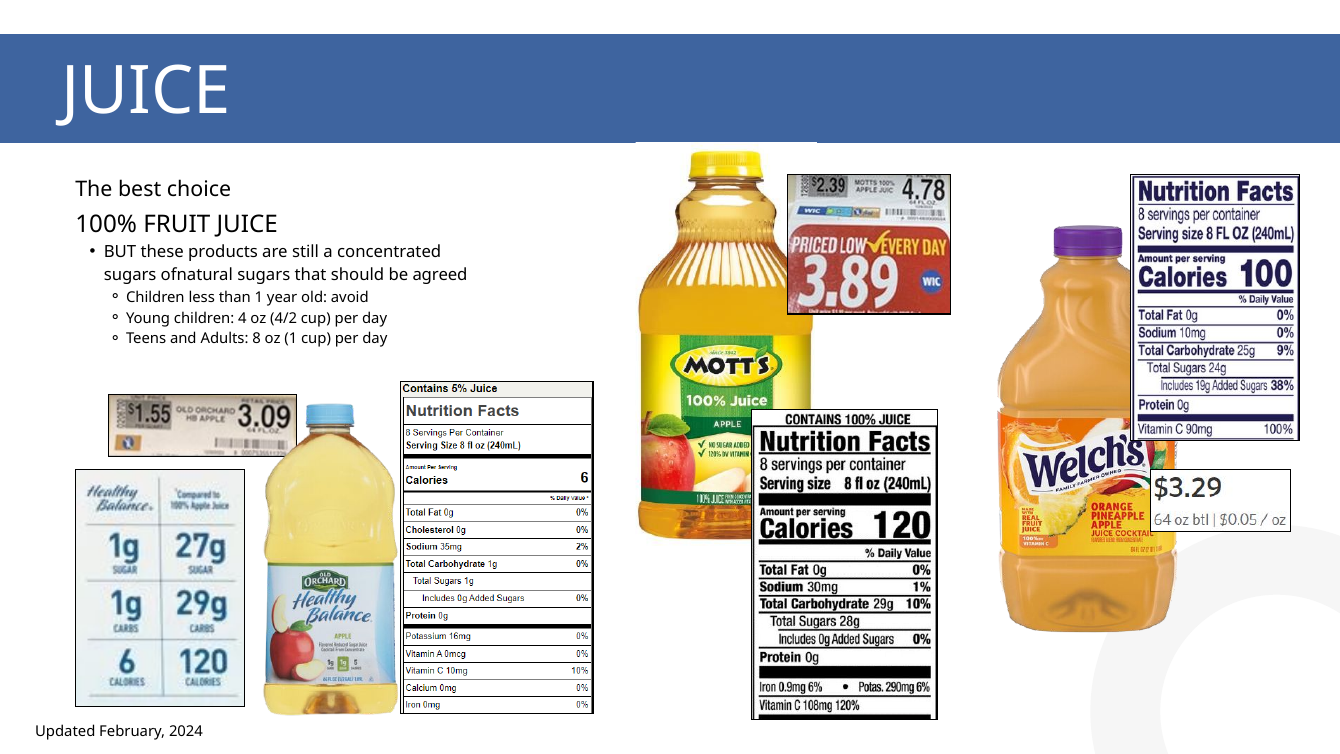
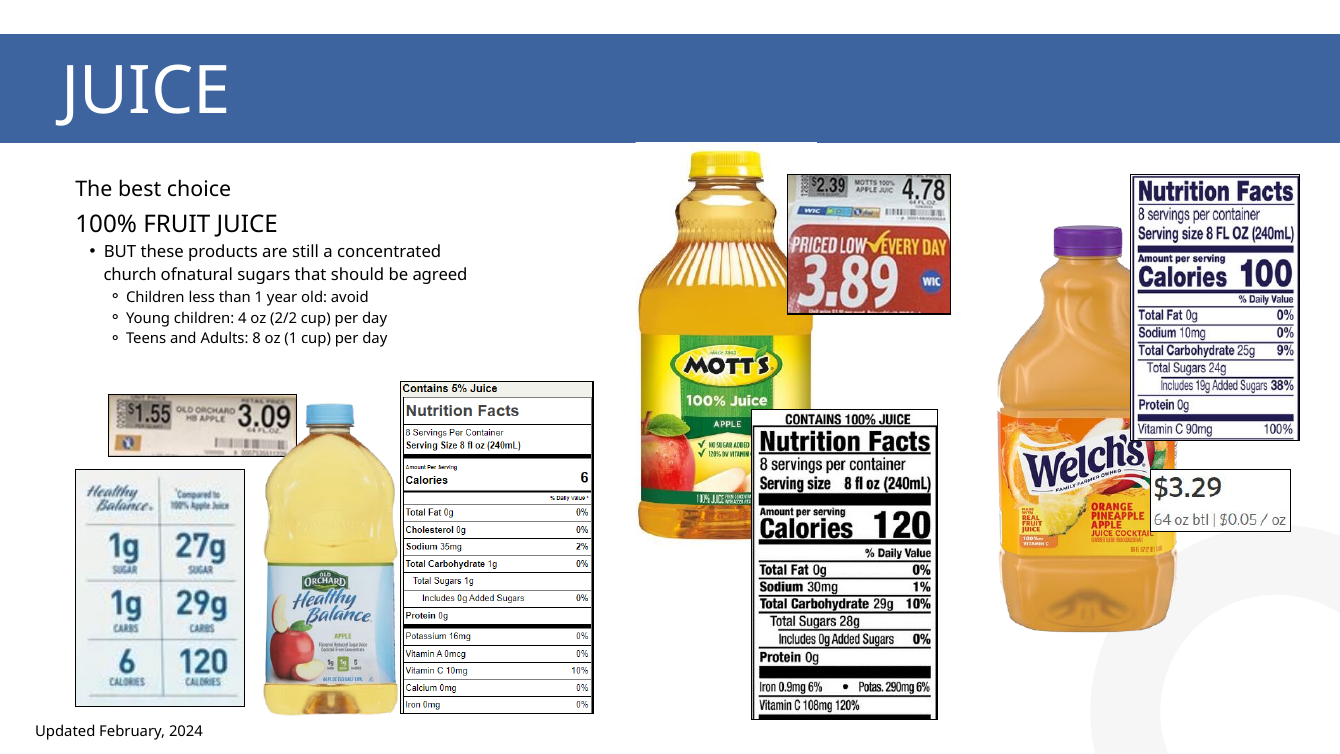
sugars at (130, 275): sugars -> church
4/2: 4/2 -> 2/2
